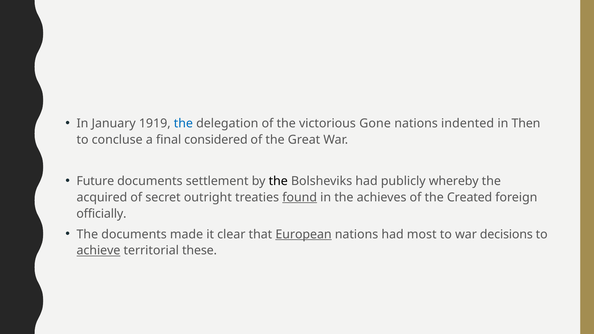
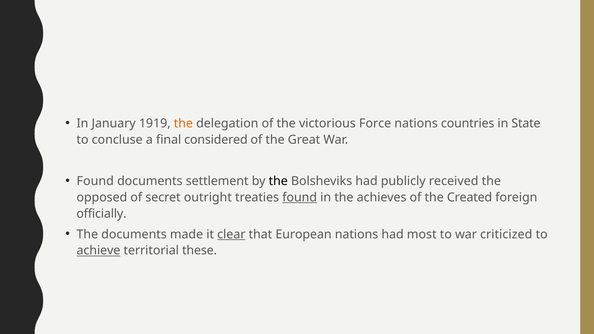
the at (183, 123) colour: blue -> orange
Gone: Gone -> Force
indented: indented -> countries
Then: Then -> State
Future at (95, 181): Future -> Found
whereby: whereby -> received
acquired: acquired -> opposed
clear underline: none -> present
European underline: present -> none
decisions: decisions -> criticized
